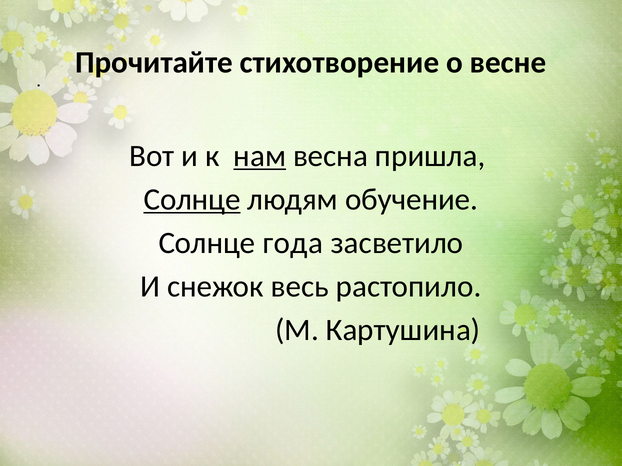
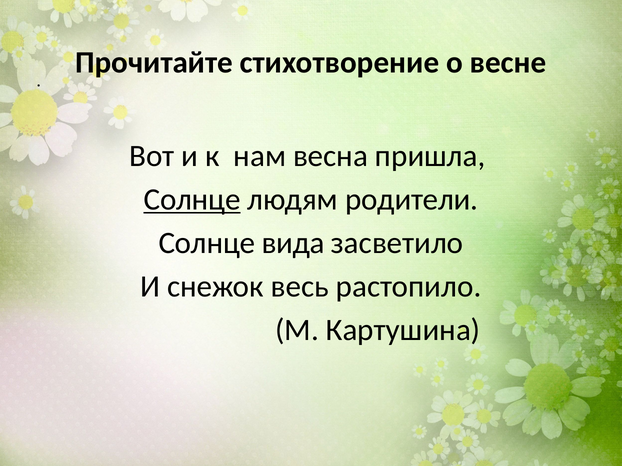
нам underline: present -> none
обучение: обучение -> родители
года: года -> вида
